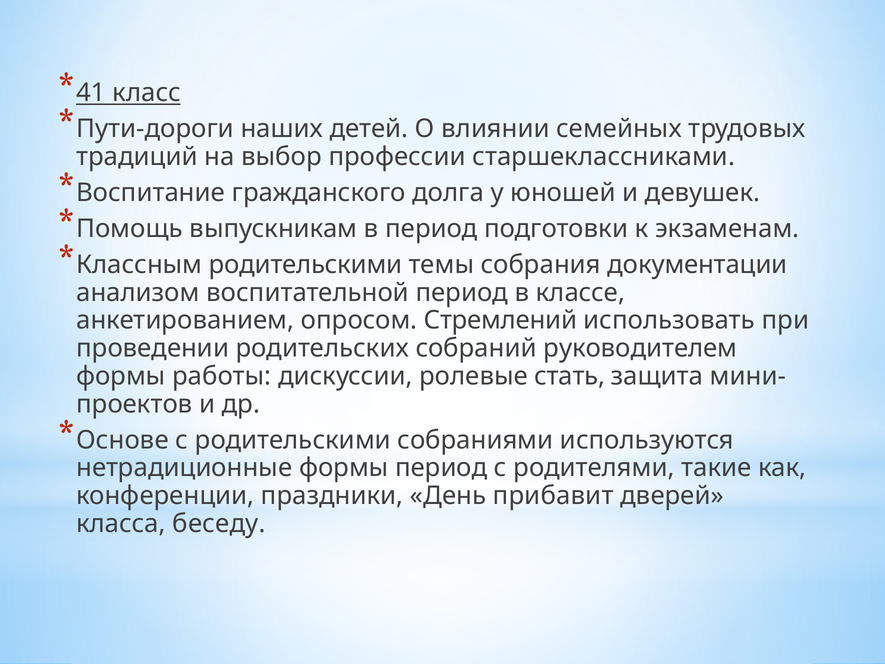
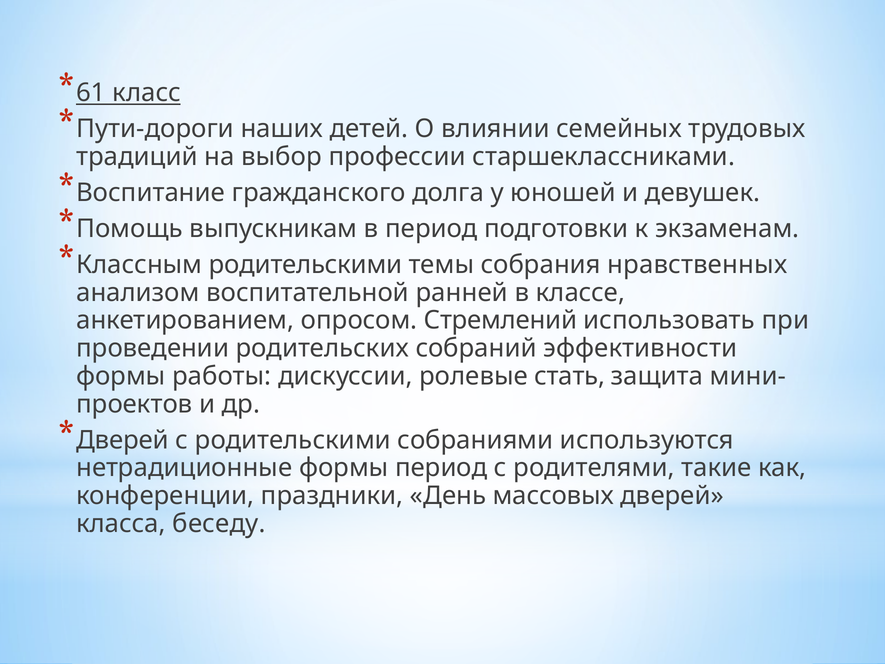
41: 41 -> 61
документации: документации -> нравственных
воспитательной период: период -> ранней
руководителем: руководителем -> эффективности
Основе at (123, 440): Основе -> Дверей
прибавит: прибавит -> массовых
